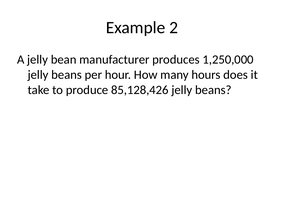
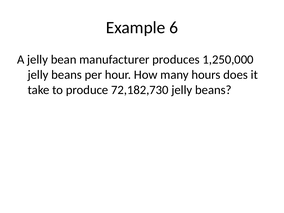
2: 2 -> 6
85,128,426: 85,128,426 -> 72,182,730
